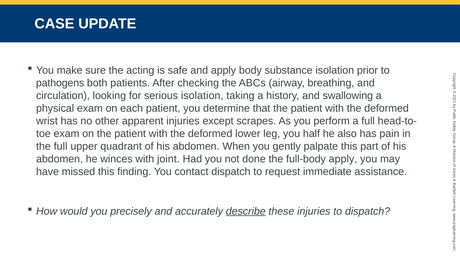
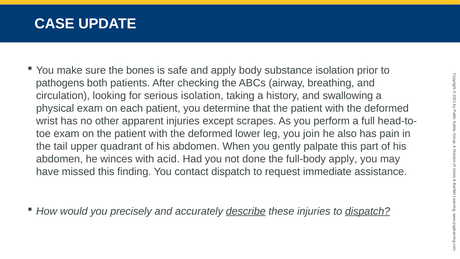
acting: acting -> bones
half: half -> join
the full: full -> tail
joint: joint -> acid
dispatch at (368, 211) underline: none -> present
